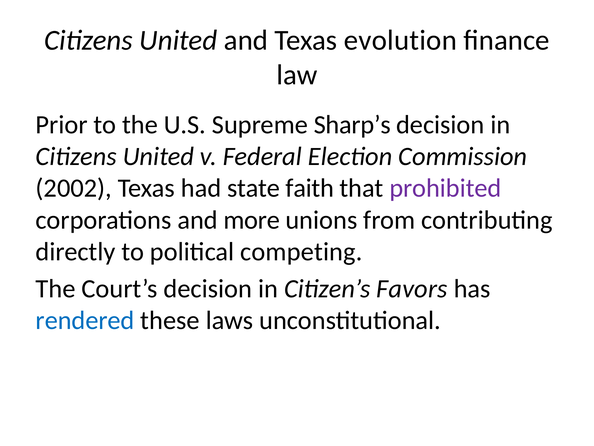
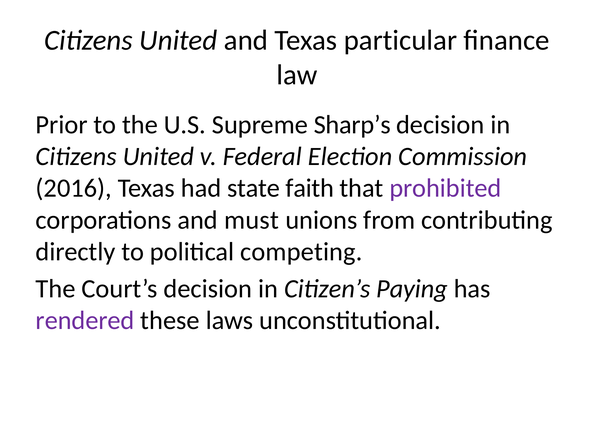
evolution: evolution -> particular
2002: 2002 -> 2016
more: more -> must
Favors: Favors -> Paying
rendered colour: blue -> purple
